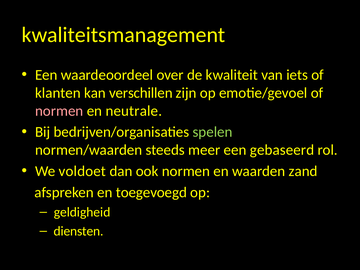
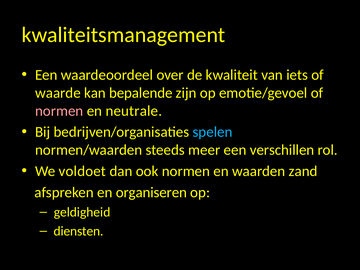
klanten: klanten -> waarde
verschillen: verschillen -> bepalende
spelen colour: light green -> light blue
gebaseerd: gebaseerd -> verschillen
toegevoegd: toegevoegd -> organiseren
